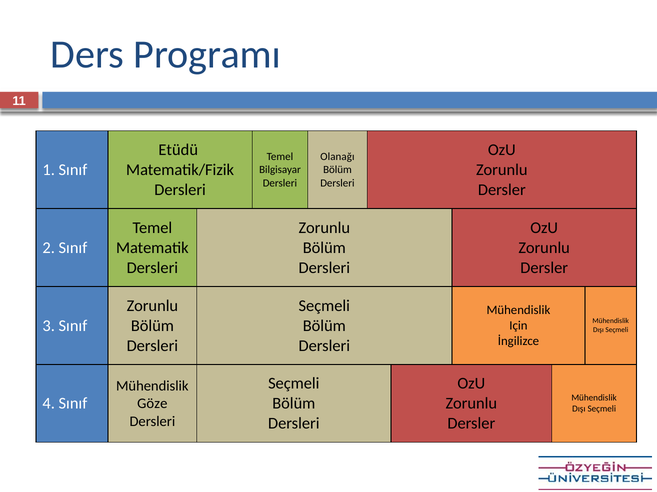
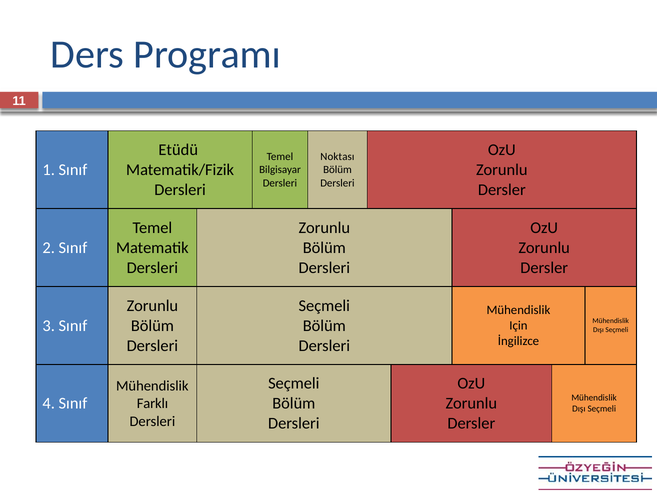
Olanağı: Olanağı -> Noktası
Göze: Göze -> Farklı
